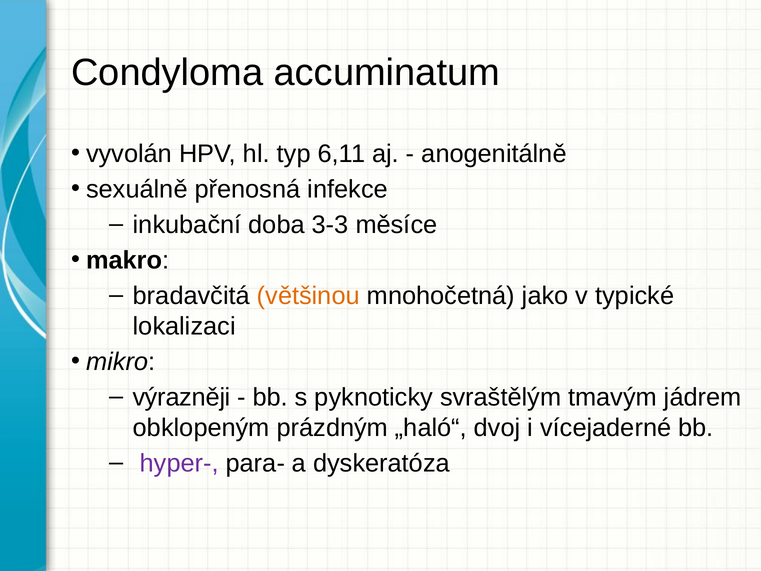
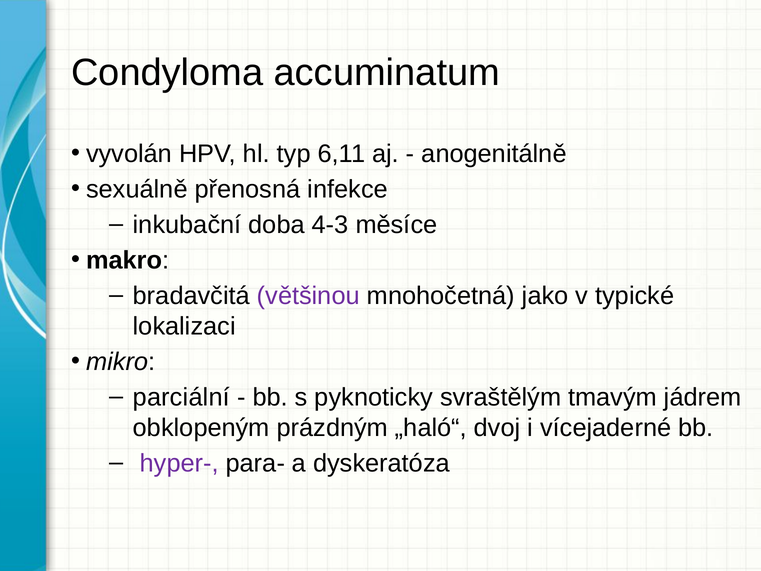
3-3: 3-3 -> 4-3
většinou colour: orange -> purple
výrazněji: výrazněji -> parciální
